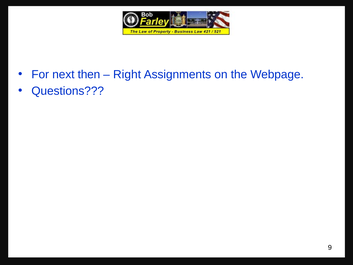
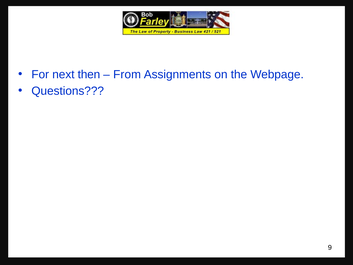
Right: Right -> From
